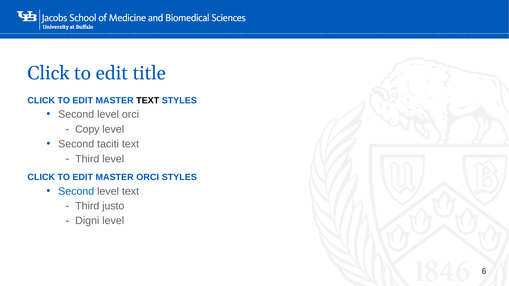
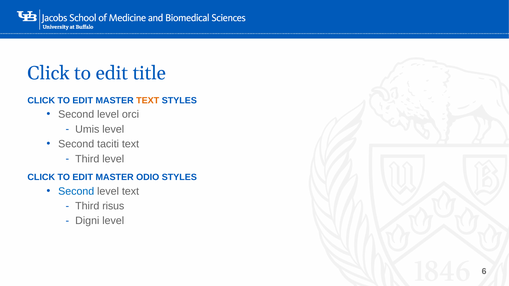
TEXT at (148, 101) colour: black -> orange
Copy: Copy -> Umis
MASTER ORCI: ORCI -> ODIO
justo: justo -> risus
